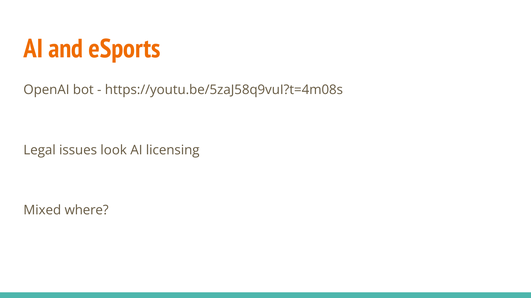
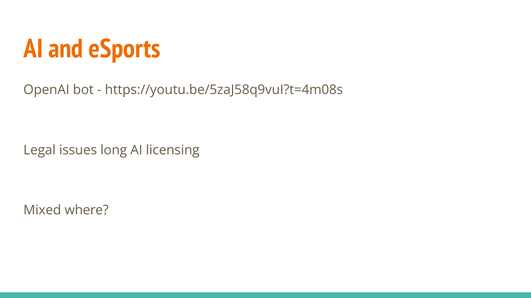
look: look -> long
